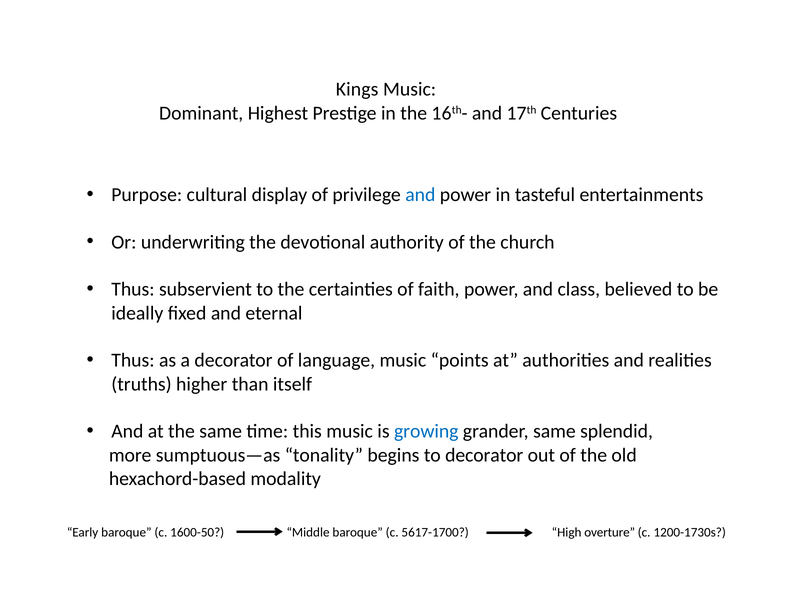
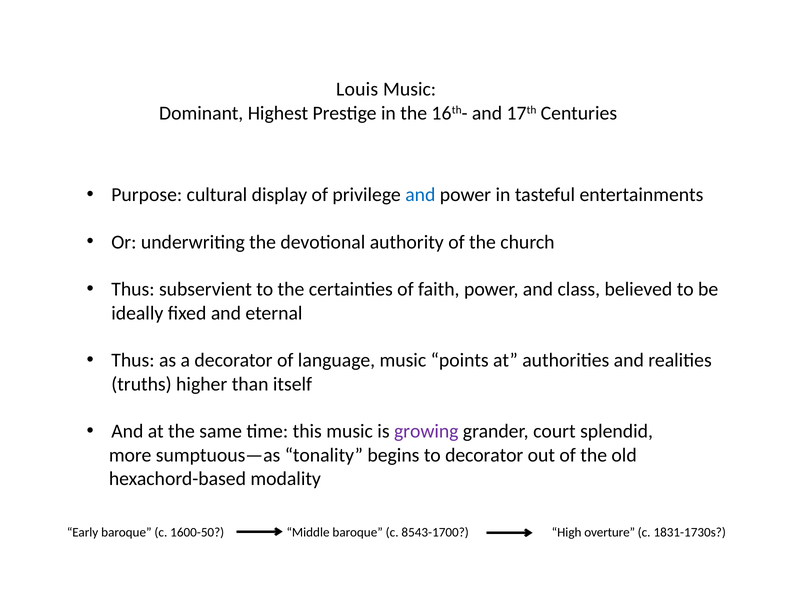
Kings: Kings -> Louis
growing colour: blue -> purple
grander same: same -> court
5617-1700: 5617-1700 -> 8543-1700
1200-1730s: 1200-1730s -> 1831-1730s
